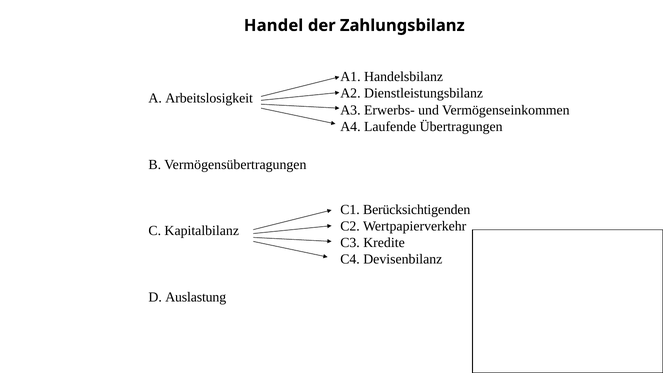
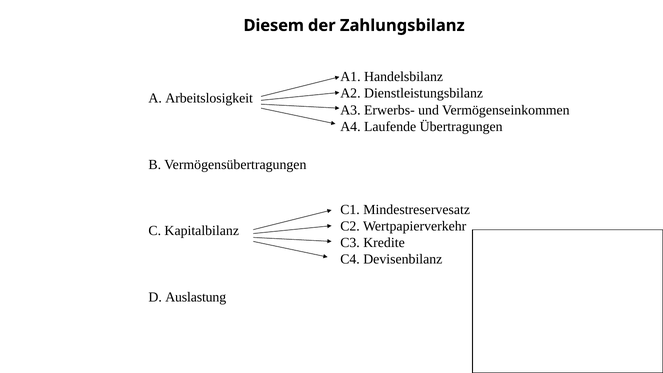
Handel: Handel -> Diesem
Berücksichtigenden: Berücksichtigenden -> Mindestreservesatz
